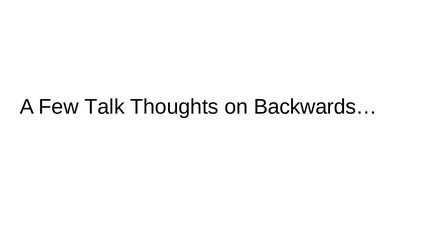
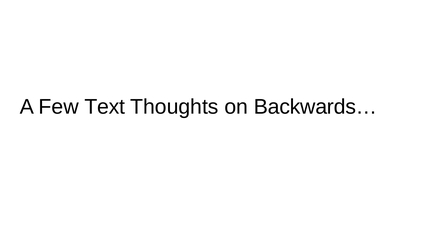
Talk: Talk -> Text
